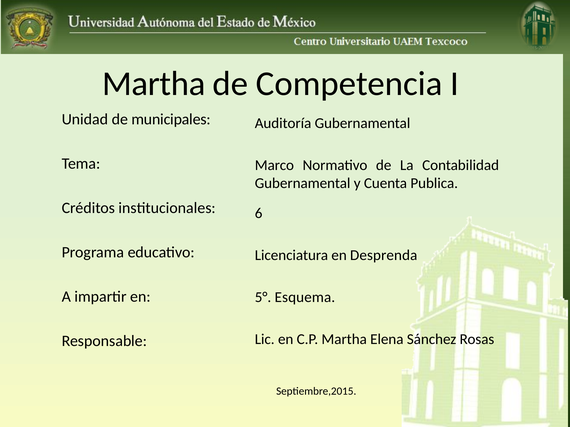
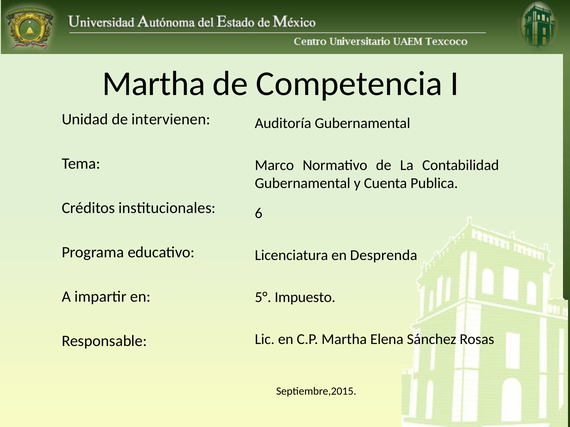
municipales: municipales -> intervienen
Esquema: Esquema -> Impuesto
